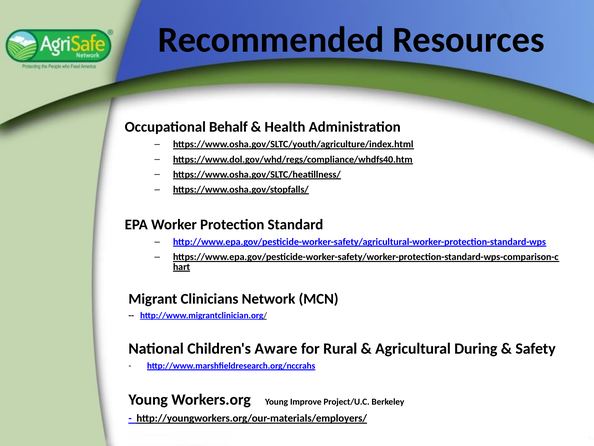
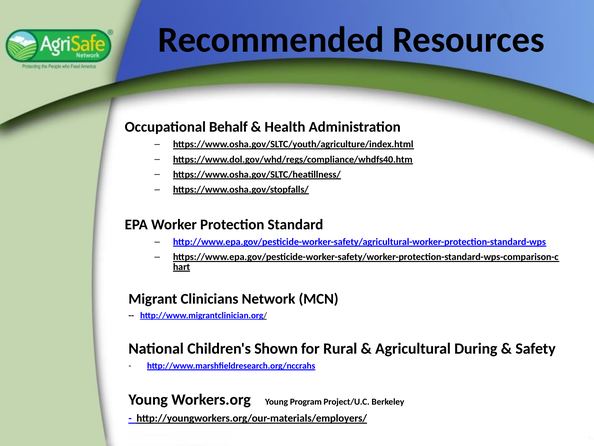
Aware: Aware -> Shown
Improve: Improve -> Program
